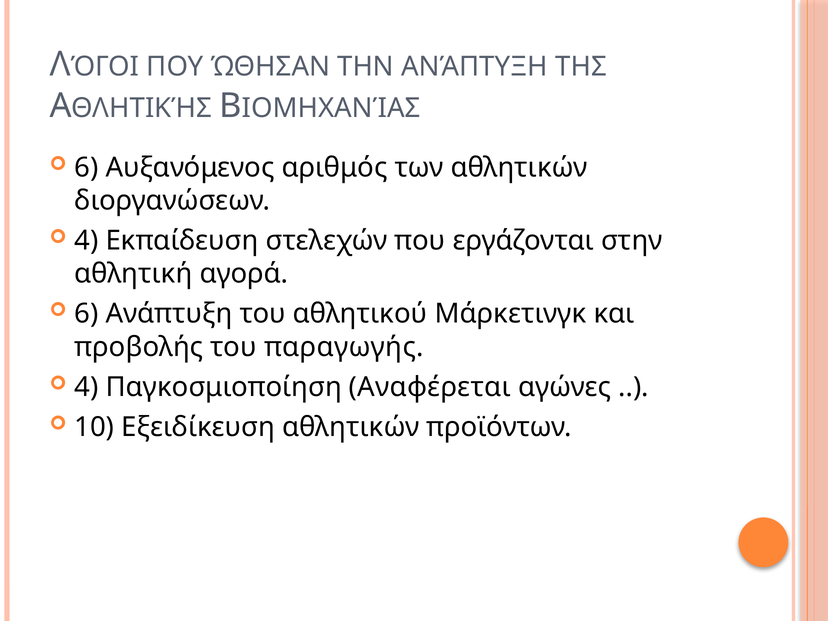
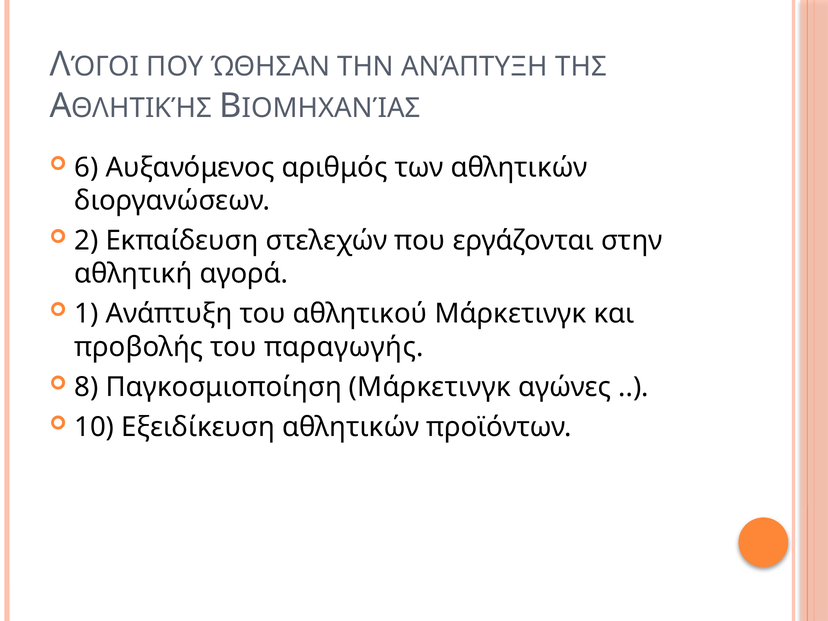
4 at (86, 241): 4 -> 2
6 at (86, 314): 6 -> 1
4 at (86, 387): 4 -> 8
Παγκοσμιοποίηση Αναφέρεται: Αναφέρεται -> Μάρκετινγκ
